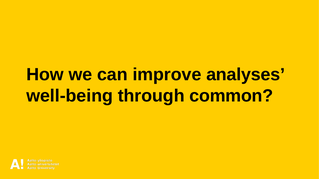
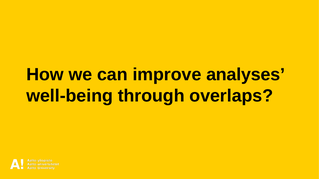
common: common -> overlaps
